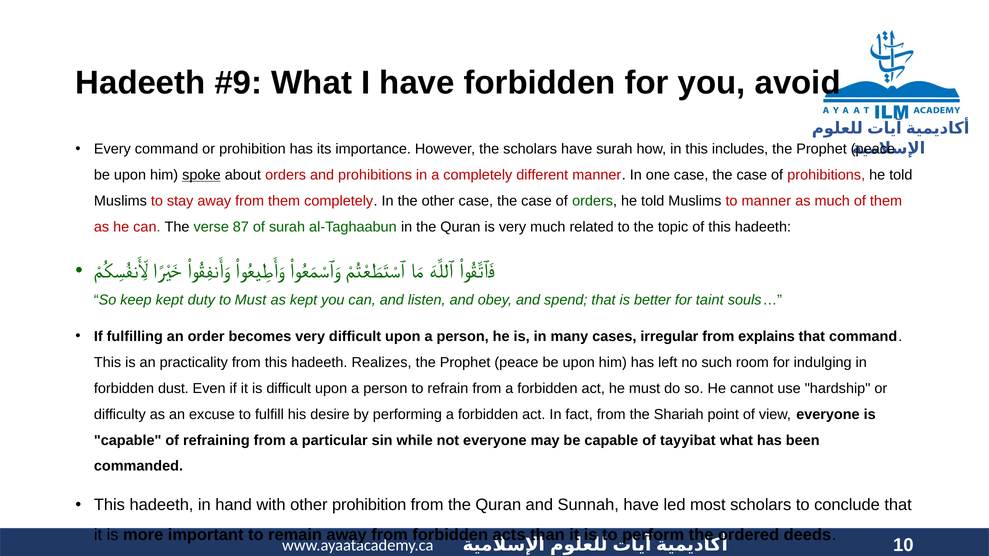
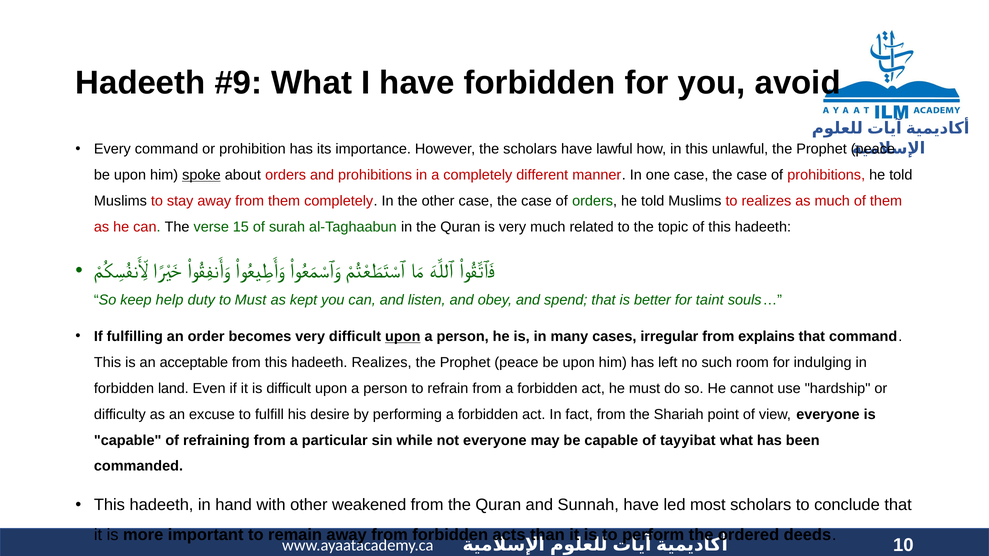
have surah: surah -> lawful
includes: includes -> unlawful
to manner: manner -> realizes
87: 87 -> 15
keep kept: kept -> help
upon at (403, 337) underline: none -> present
practicality: practicality -> acceptable
dust: dust -> land
other prohibition: prohibition -> weakened
